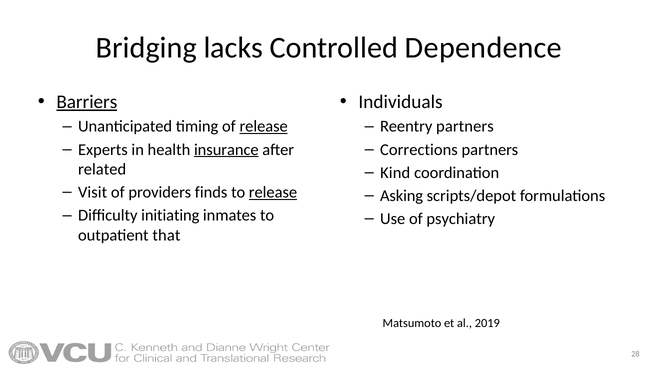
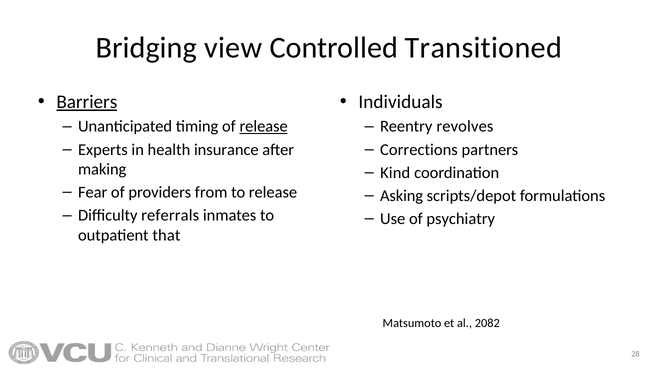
lacks: lacks -> view
Dependence: Dependence -> Transitioned
Reentry partners: partners -> revolves
insurance underline: present -> none
related: related -> making
Visit: Visit -> Fear
finds: finds -> from
release at (273, 192) underline: present -> none
initiating: initiating -> referrals
2019: 2019 -> 2082
